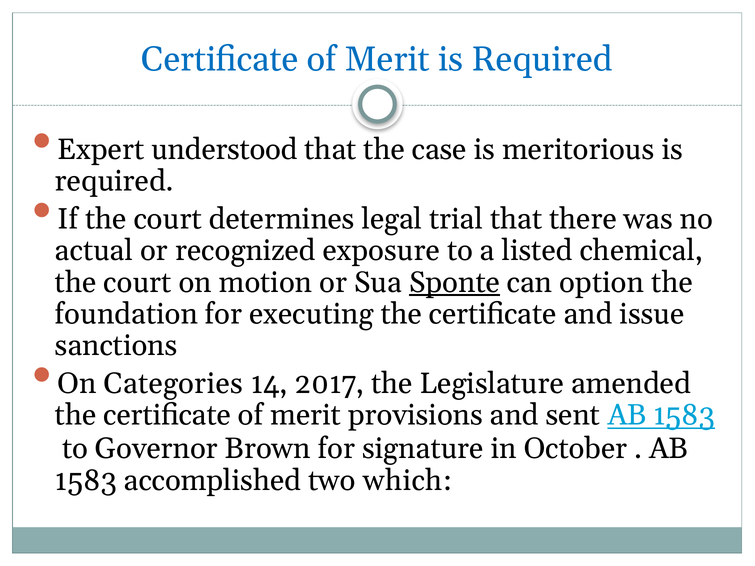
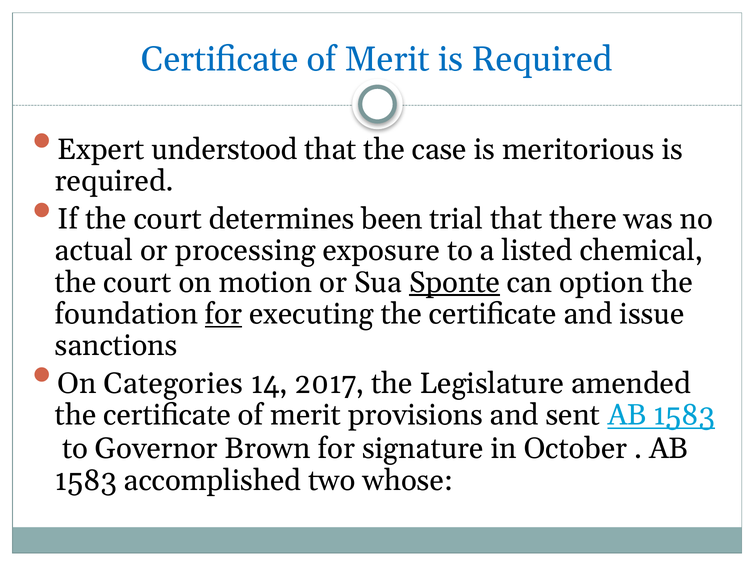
legal: legal -> been
recognized: recognized -> processing
for at (224, 314) underline: none -> present
which: which -> whose
